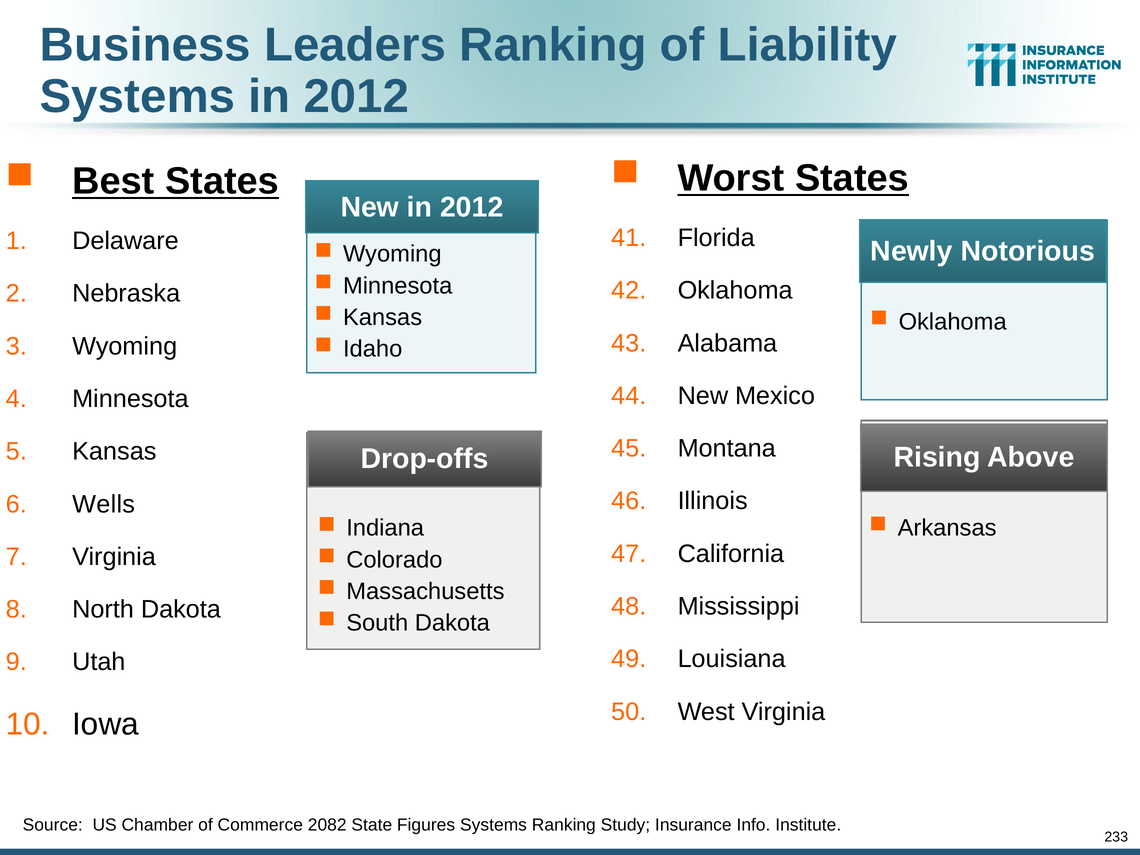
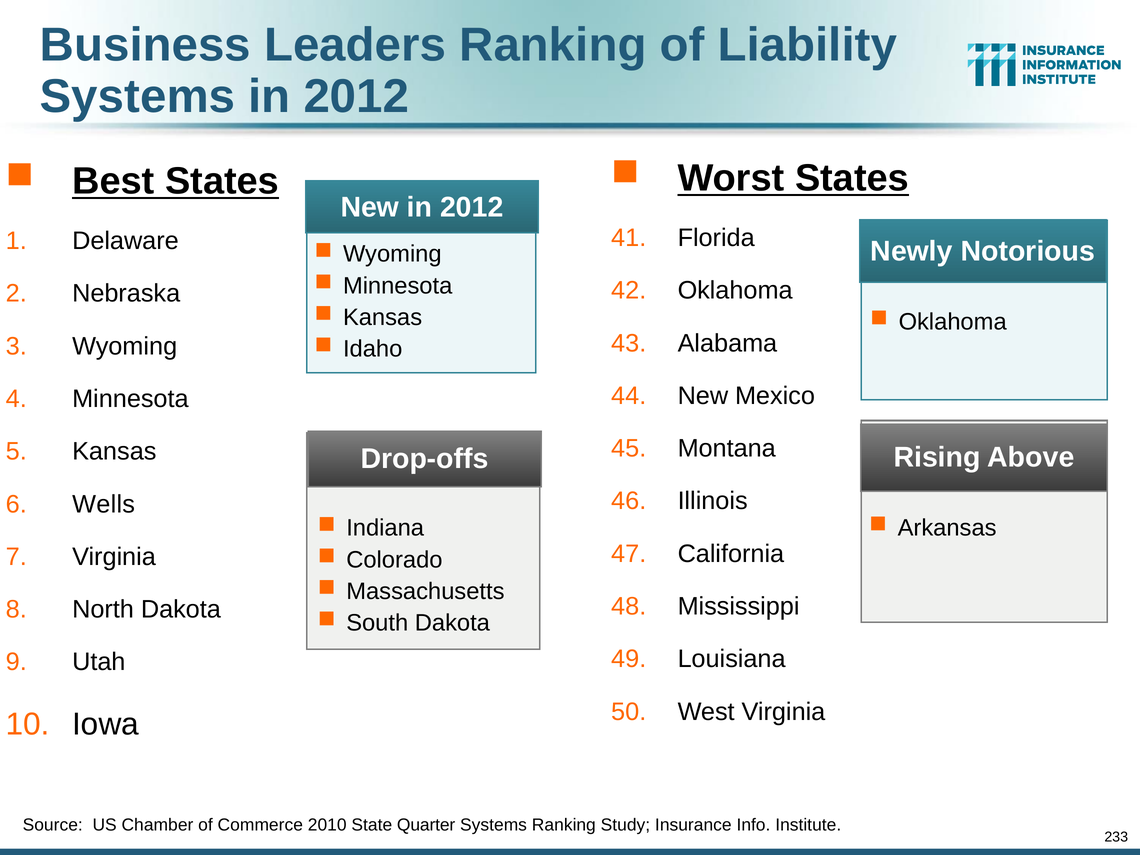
2082: 2082 -> 2010
Figures: Figures -> Quarter
